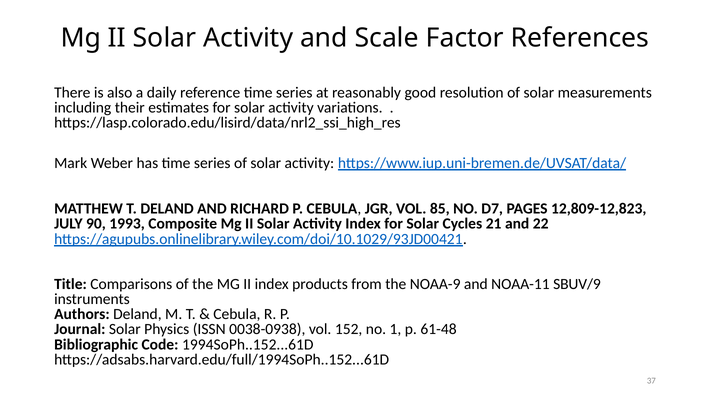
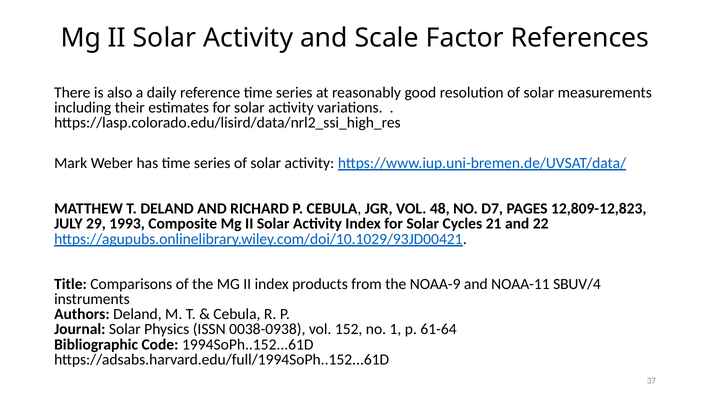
85: 85 -> 48
90: 90 -> 29
SBUV/9: SBUV/9 -> SBUV/4
61-48: 61-48 -> 61-64
